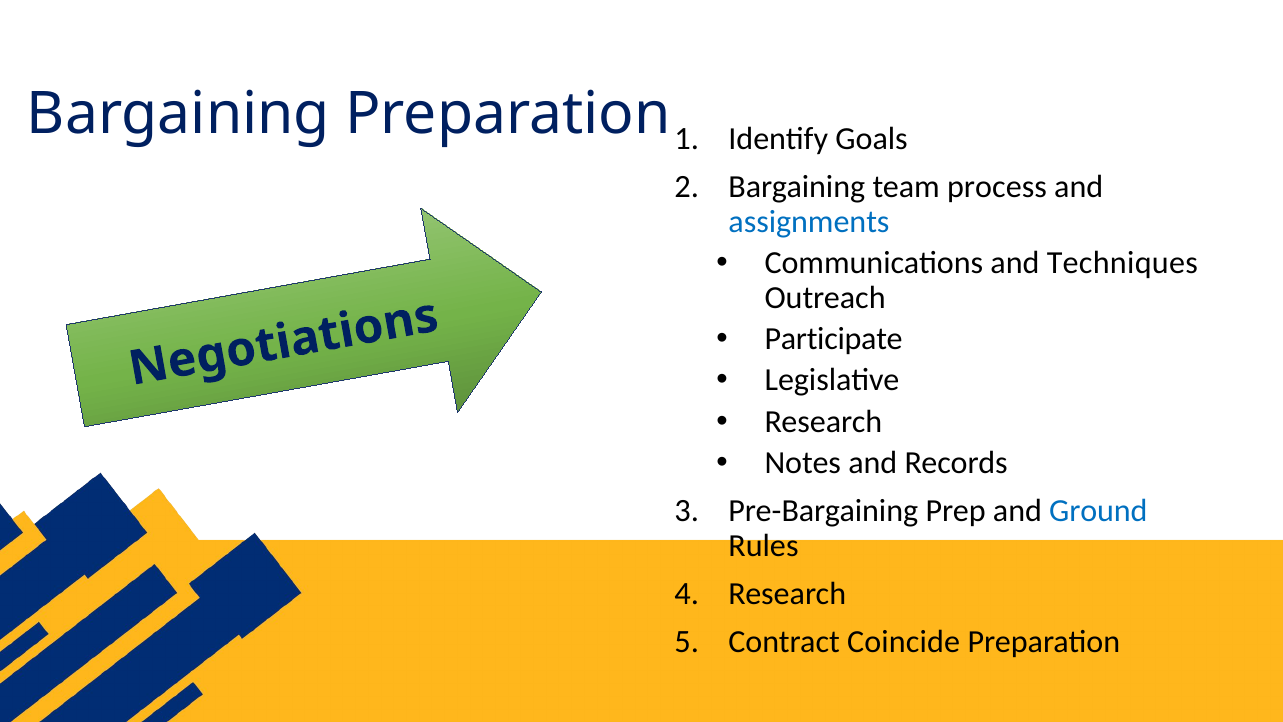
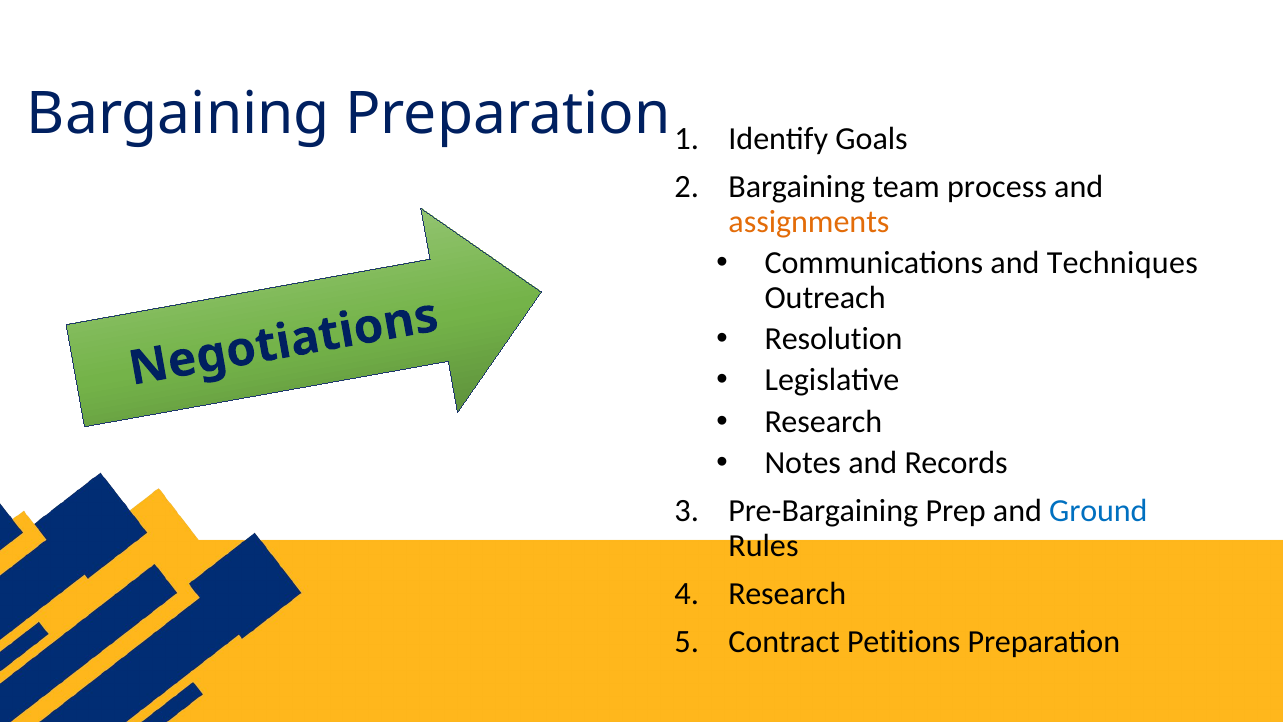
assignments colour: blue -> orange
Participate: Participate -> Resolution
Coincide: Coincide -> Petitions
